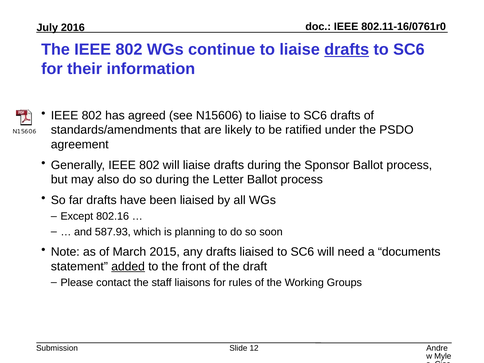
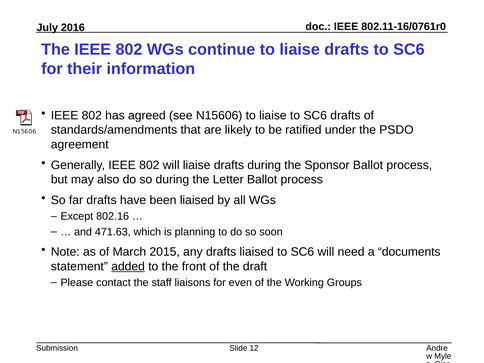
drafts at (347, 50) underline: present -> none
587.93: 587.93 -> 471.63
rules: rules -> even
